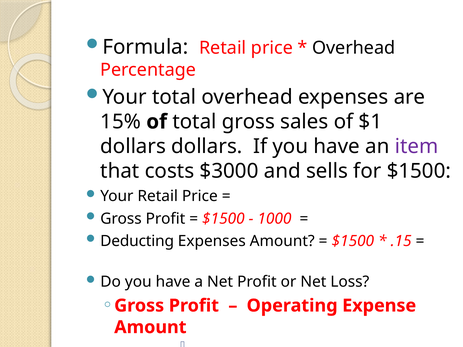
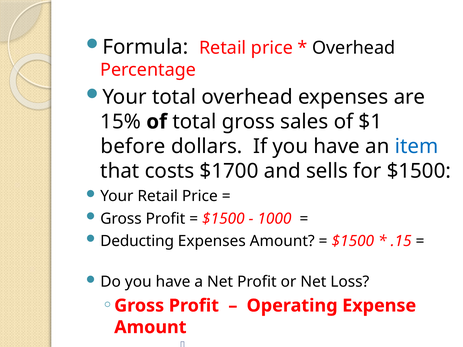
dollars at (133, 147): dollars -> before
item colour: purple -> blue
$3000: $3000 -> $1700
